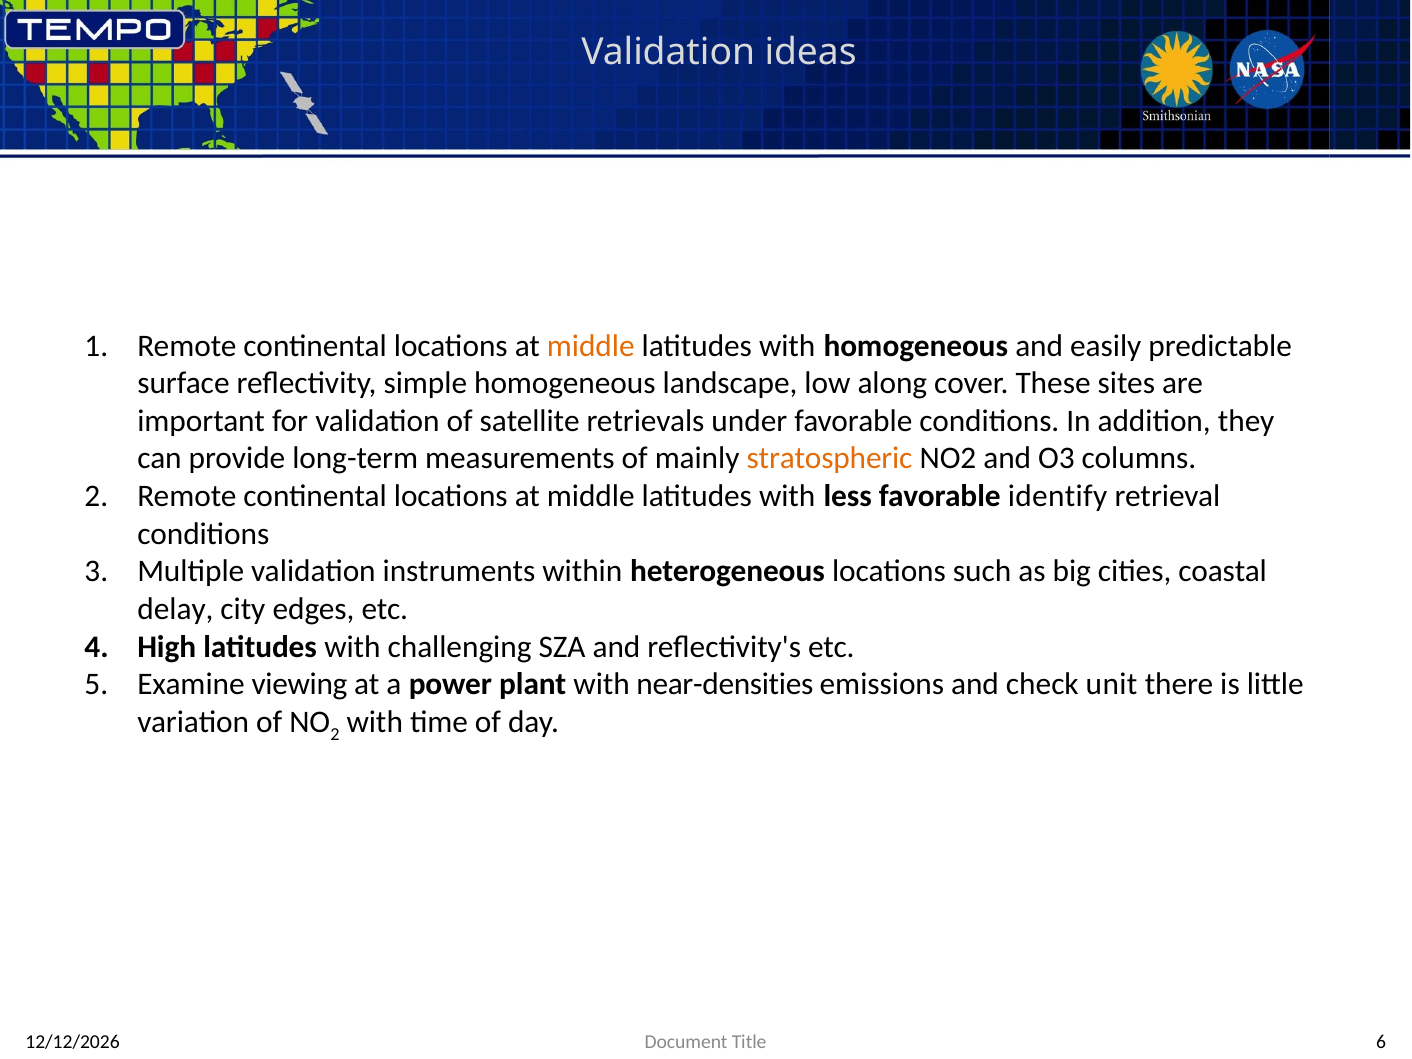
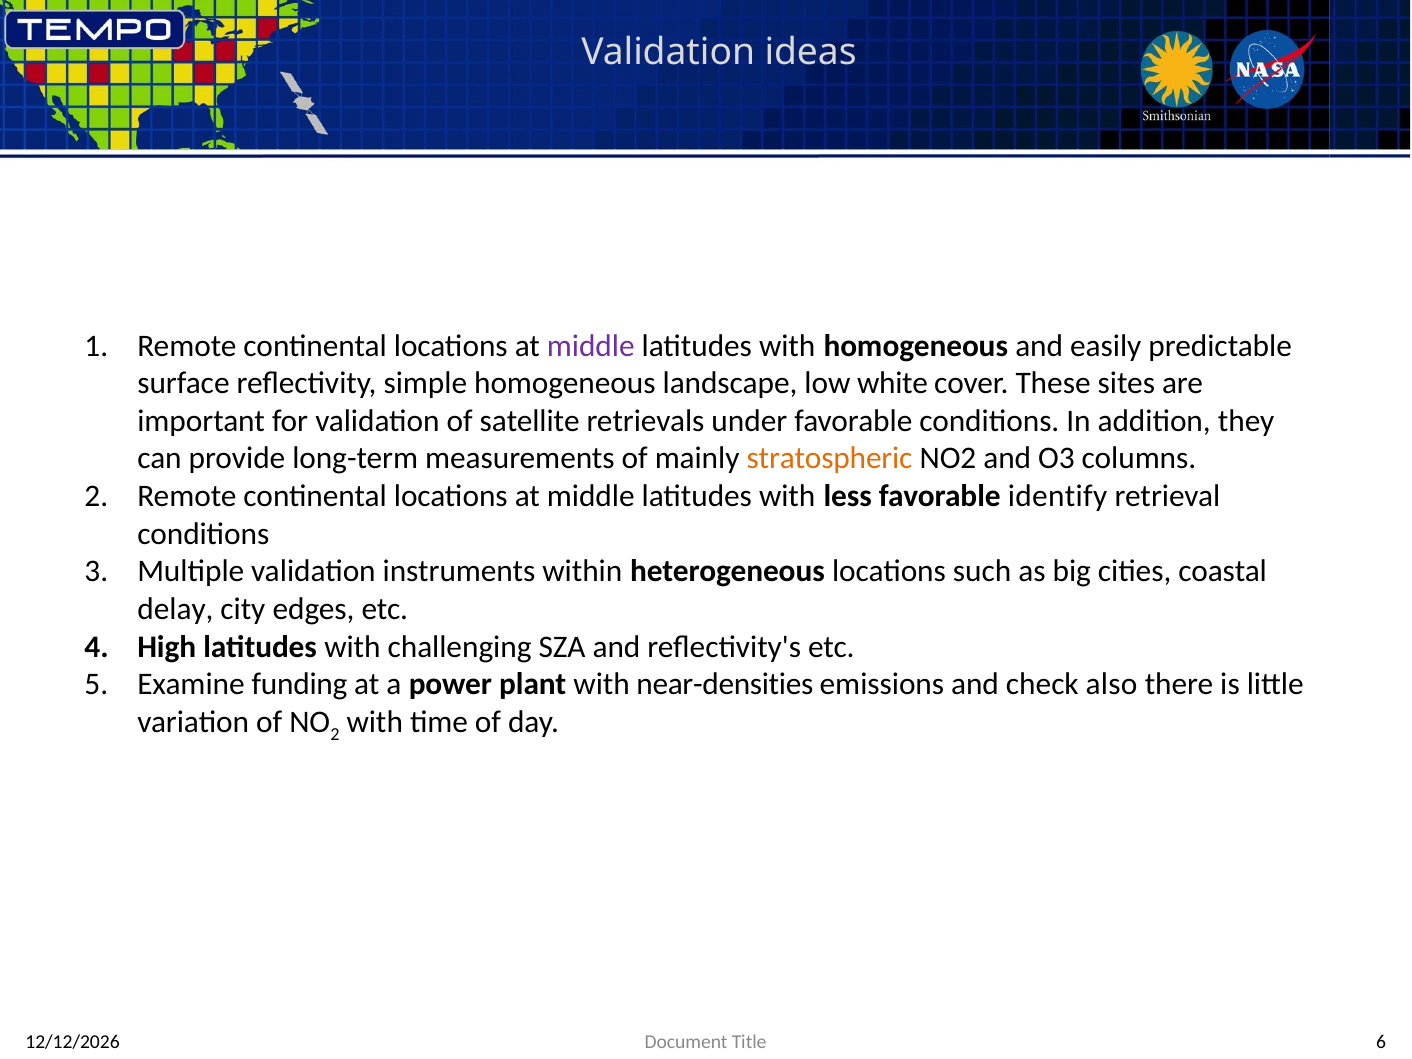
middle at (591, 346) colour: orange -> purple
along: along -> white
viewing: viewing -> funding
unit: unit -> also
